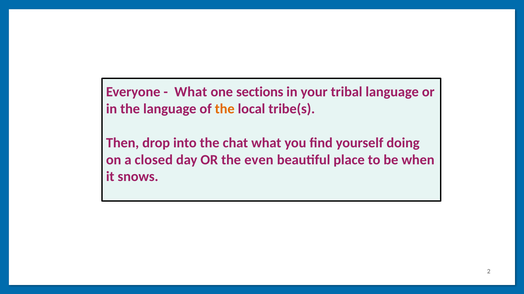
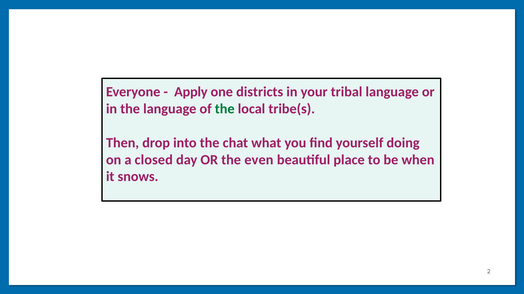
What at (191, 92): What -> Apply
sections: sections -> districts
the at (225, 109) colour: orange -> green
